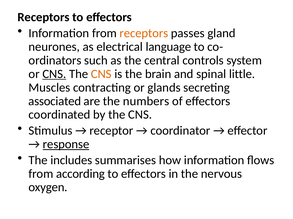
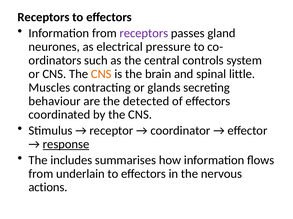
receptors at (144, 33) colour: orange -> purple
language: language -> pressure
CNS at (54, 74) underline: present -> none
associated: associated -> behaviour
numbers: numbers -> detected
according: according -> underlain
oxygen: oxygen -> actions
